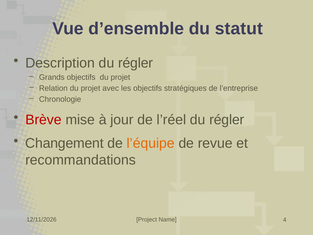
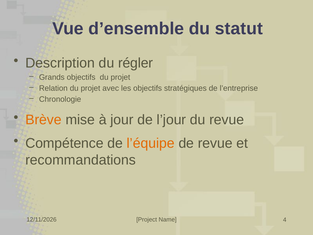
Brève colour: red -> orange
l’réel: l’réel -> l’jour
régler at (227, 120): régler -> revue
Changement: Changement -> Compétence
